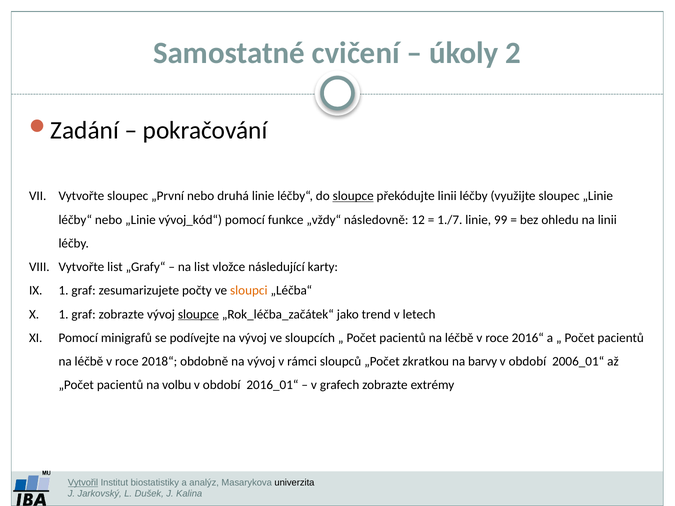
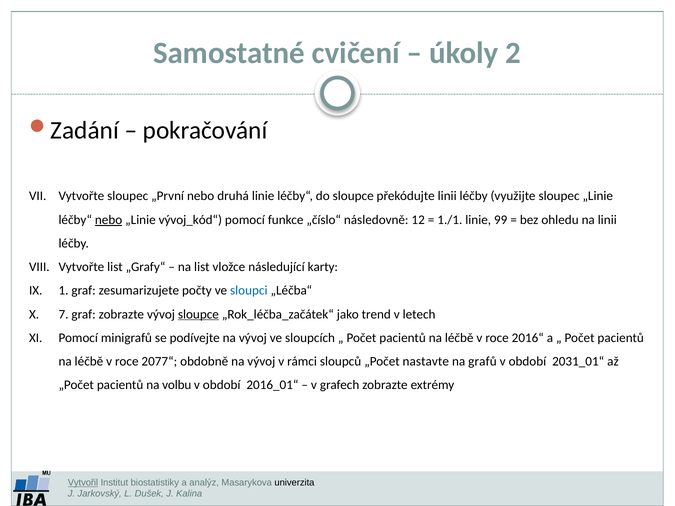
sloupce at (353, 196) underline: present -> none
nebo at (109, 220) underline: none -> present
„vždy“: „vždy“ -> „číslo“
1./7: 1./7 -> 1./1
sloupci colour: orange -> blue
1 at (64, 314): 1 -> 7
2018“: 2018“ -> 2077“
zkratkou: zkratkou -> nastavte
barvy: barvy -> grafů
2006_01“: 2006_01“ -> 2031_01“
